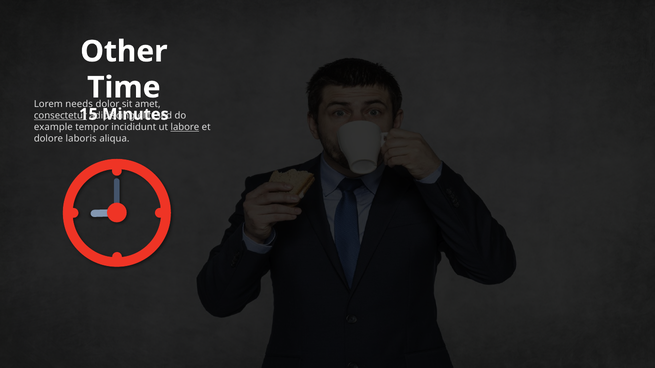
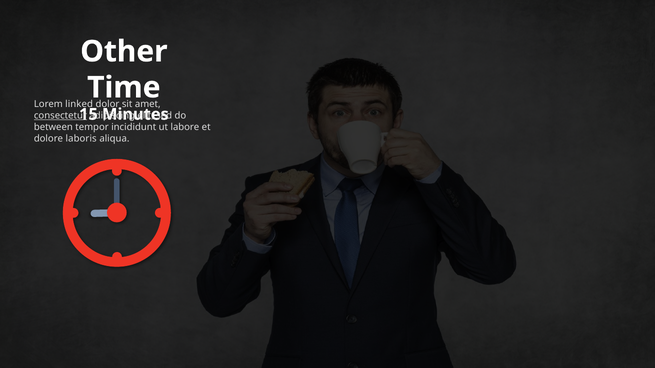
needs: needs -> linked
example: example -> between
labore underline: present -> none
